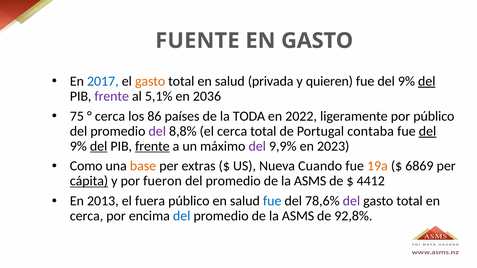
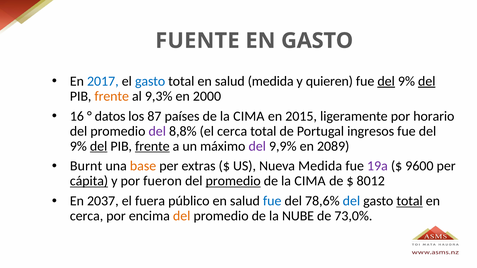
gasto at (150, 81) colour: orange -> blue
salud privada: privada -> medida
del at (386, 81) underline: none -> present
frente at (112, 96) colour: purple -> orange
5,1%: 5,1% -> 9,3%
2036: 2036 -> 2000
75: 75 -> 16
cerca at (110, 116): cerca -> datos
86: 86 -> 87
países de la TODA: TODA -> CIMA
2022: 2022 -> 2015
por público: público -> horario
contaba: contaba -> ingresos
del at (427, 131) underline: present -> none
2023: 2023 -> 2089
Como: Como -> Burnt
Nueva Cuando: Cuando -> Medida
19a colour: orange -> purple
6869: 6869 -> 9600
promedio at (233, 181) underline: none -> present
ASMS at (310, 181): ASMS -> CIMA
4412: 4412 -> 8012
2013: 2013 -> 2037
del at (351, 201) colour: purple -> blue
total at (410, 201) underline: none -> present
del at (182, 216) colour: blue -> orange
ASMS at (298, 216): ASMS -> NUBE
92,8%: 92,8% -> 73,0%
